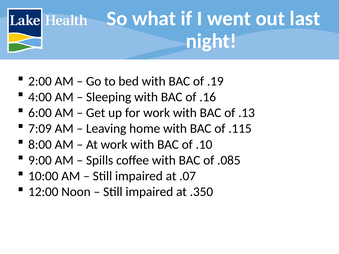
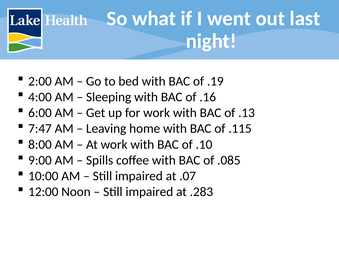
7:09: 7:09 -> 7:47
.350: .350 -> .283
